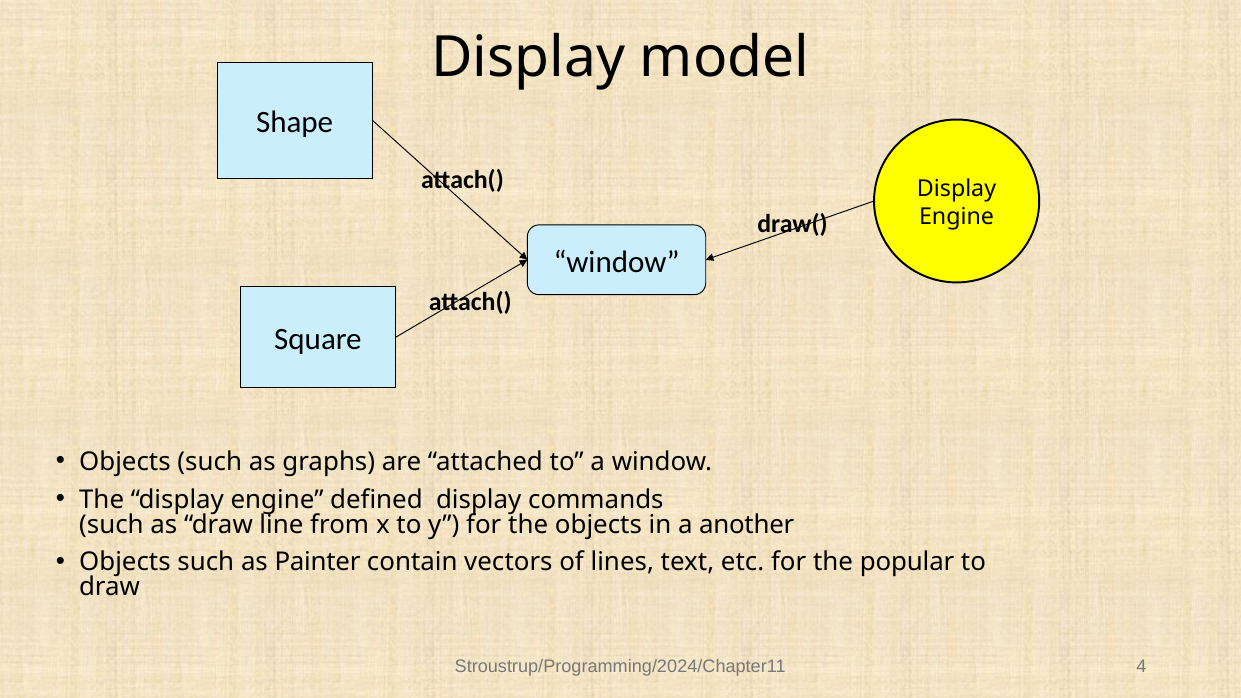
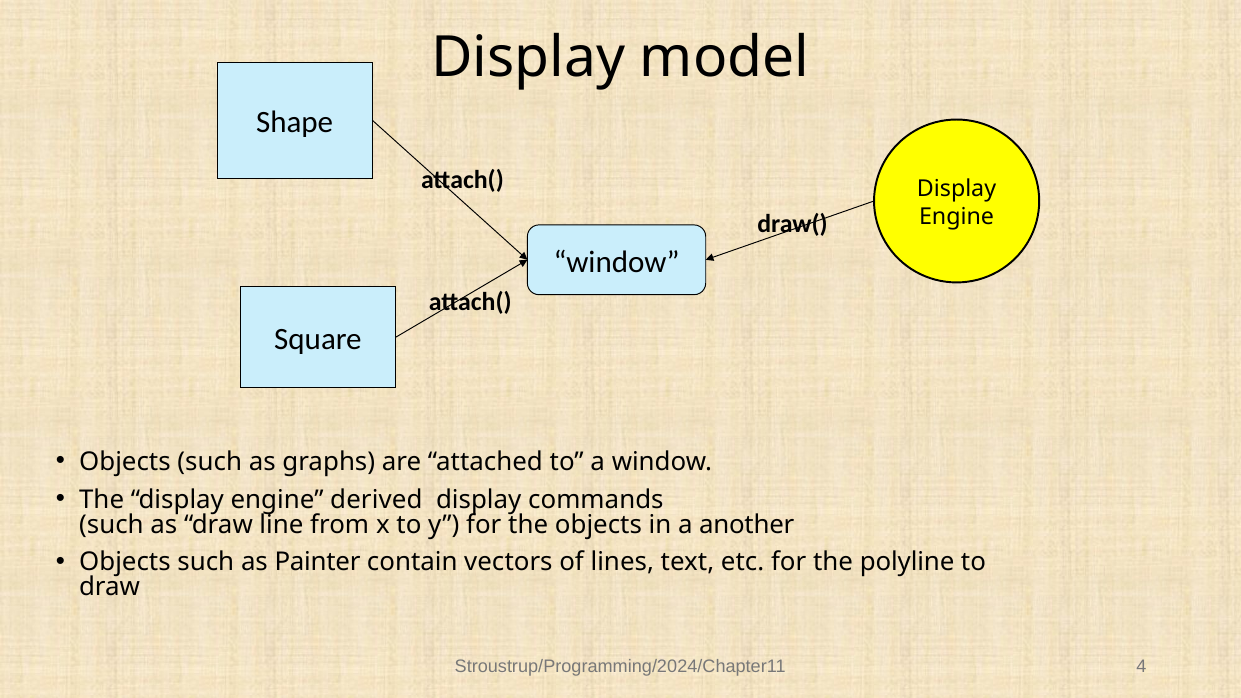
defined: defined -> derived
popular: popular -> polyline
